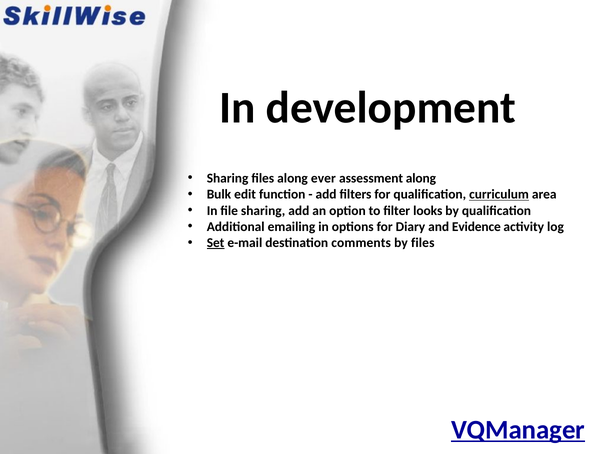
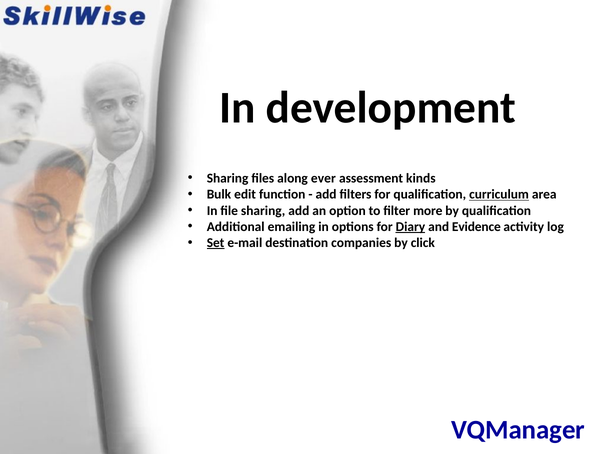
assessment along: along -> kinds
looks: looks -> more
Diary underline: none -> present
comments: comments -> companies
by files: files -> click
VQManager underline: present -> none
